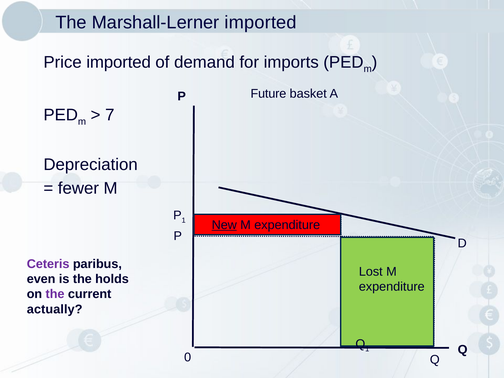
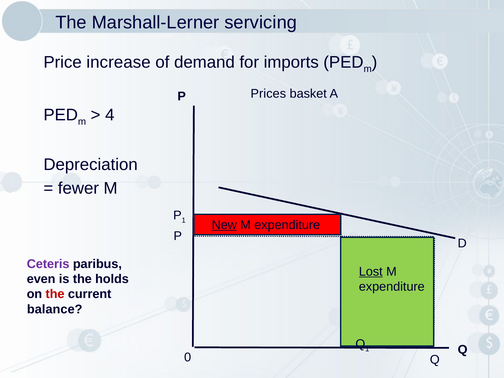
Marshall-Lerner imported: imported -> servicing
Price imported: imported -> increase
Future: Future -> Prices
7: 7 -> 4
Lost underline: none -> present
the at (55, 294) colour: purple -> red
actually: actually -> balance
